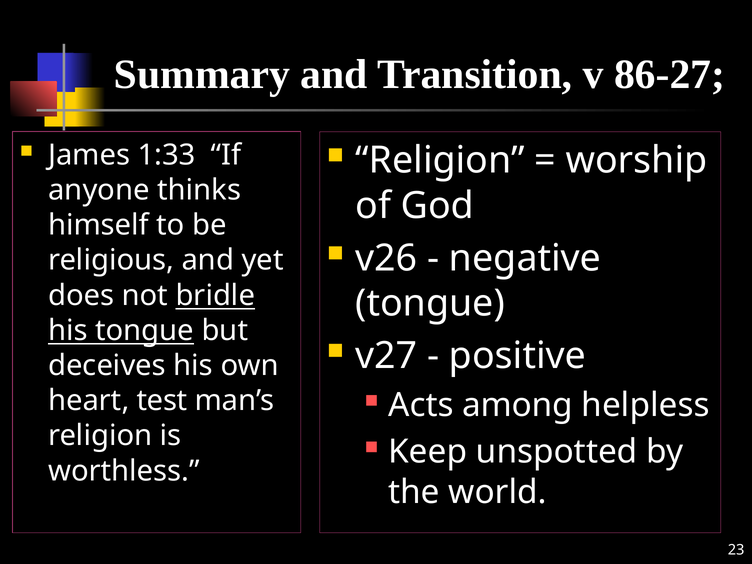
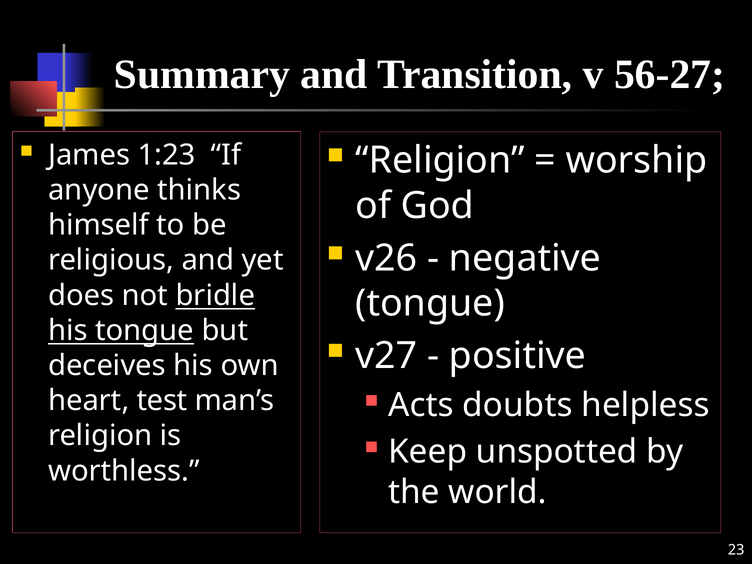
86-27: 86-27 -> 56-27
1:33: 1:33 -> 1:23
among: among -> doubts
